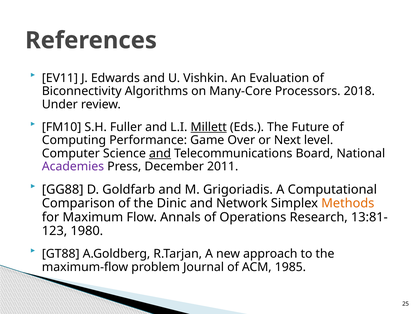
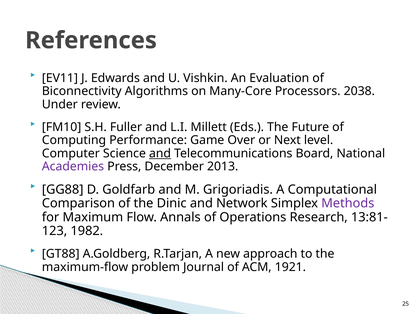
2018: 2018 -> 2038
Millett underline: present -> none
2011: 2011 -> 2013
Methods colour: orange -> purple
1980: 1980 -> 1982
1985: 1985 -> 1921
